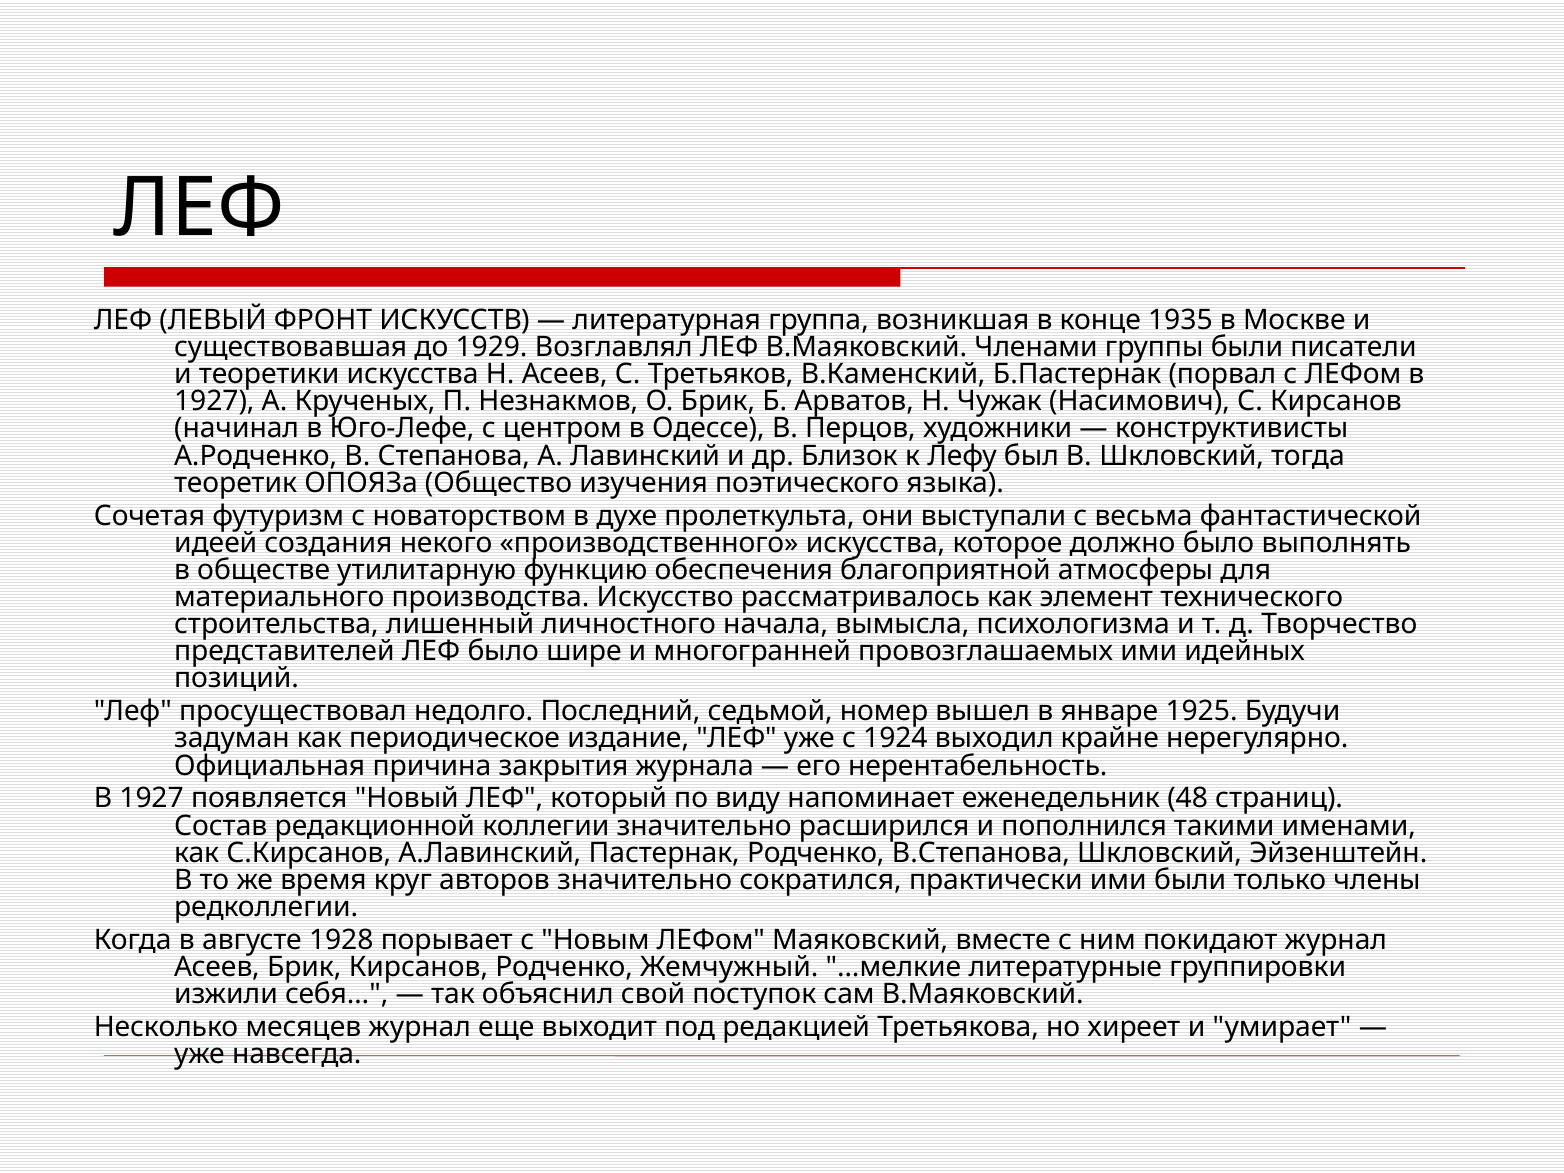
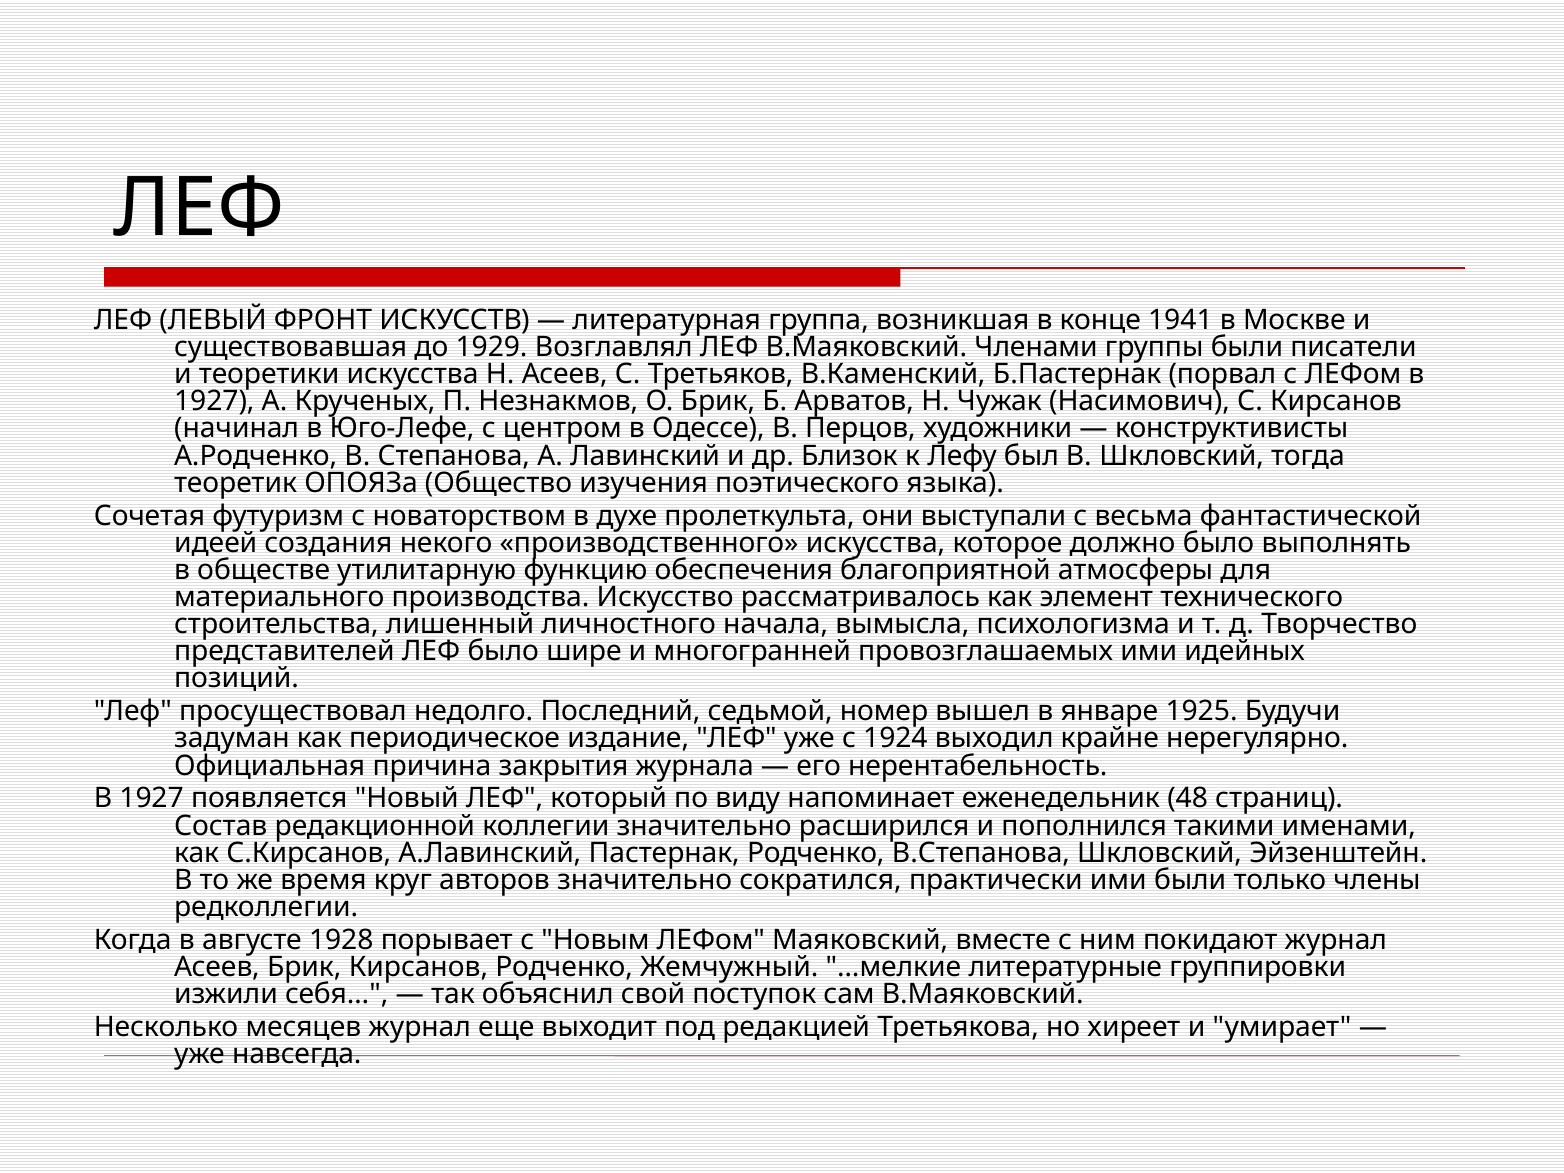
1935: 1935 -> 1941
